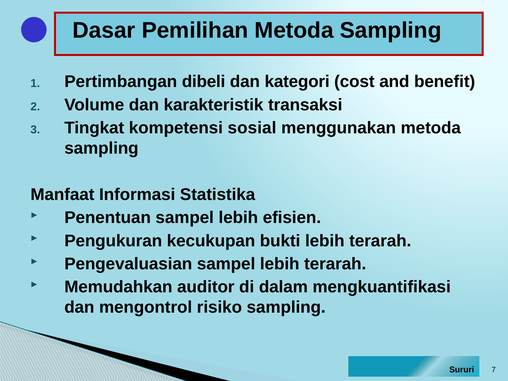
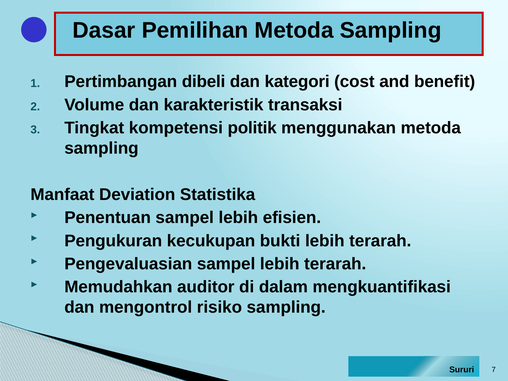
sosial: sosial -> politik
Informasi: Informasi -> Deviation
